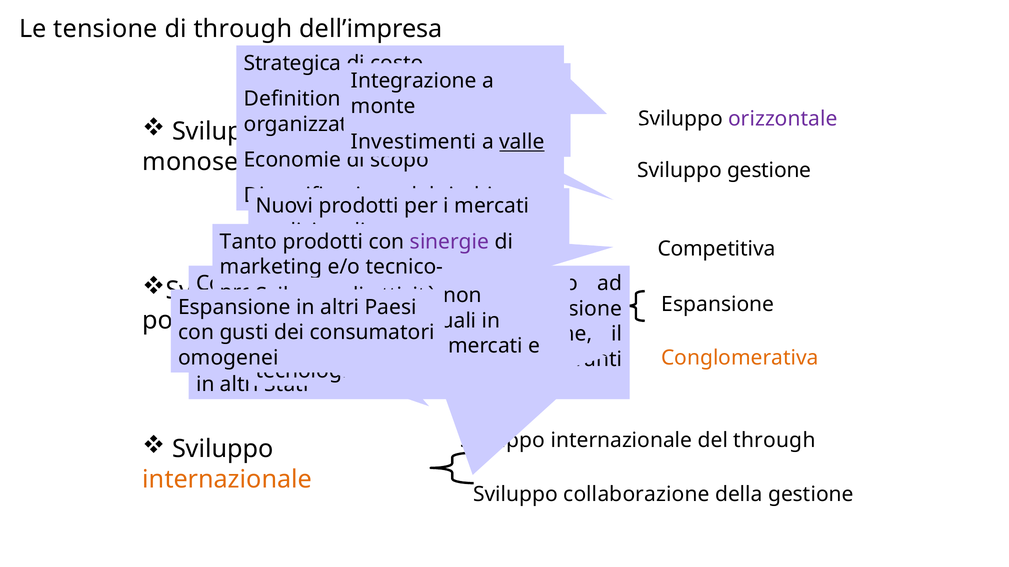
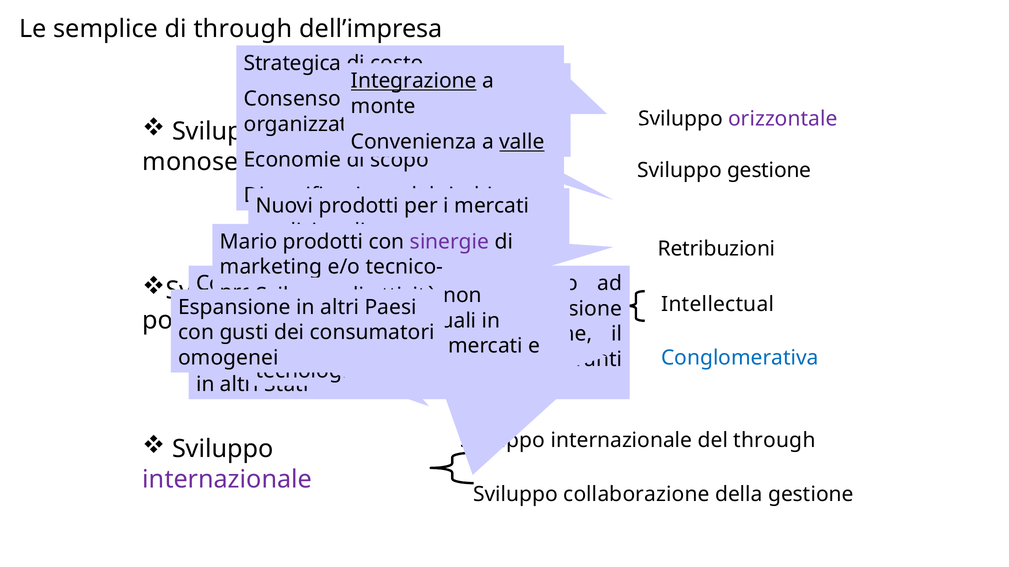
tensione: tensione -> semplice
Integrazione underline: none -> present
Definition: Definition -> Consenso
Investimenti: Investimenti -> Convenienza
Tanto: Tanto -> Mario
Competitiva: Competitiva -> Retribuzioni
Espansione at (718, 304): Espansione -> Intellectual
Conglomerativa colour: orange -> blue
internazionale at (227, 480) colour: orange -> purple
